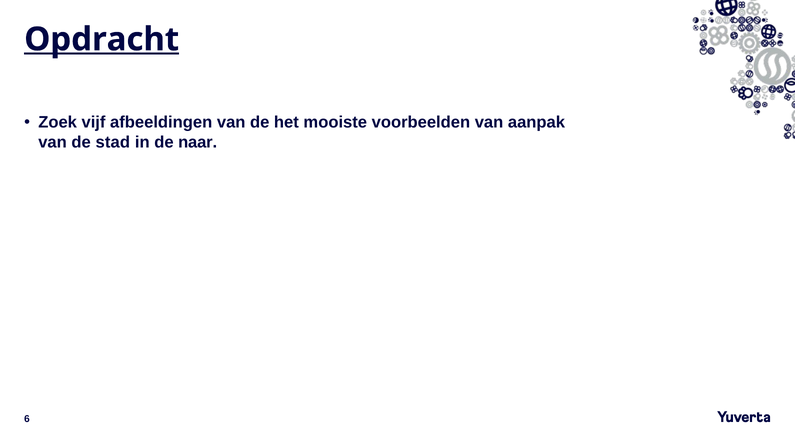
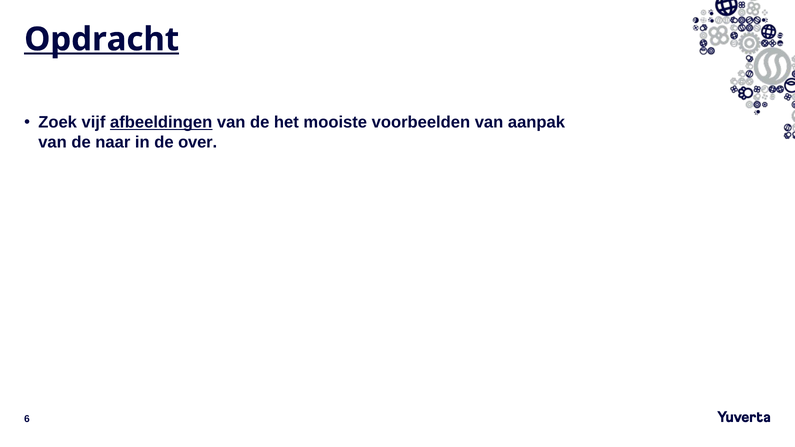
afbeeldingen underline: none -> present
stad: stad -> naar
naar: naar -> over
